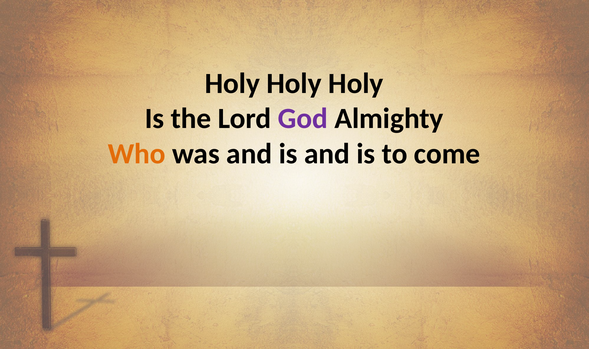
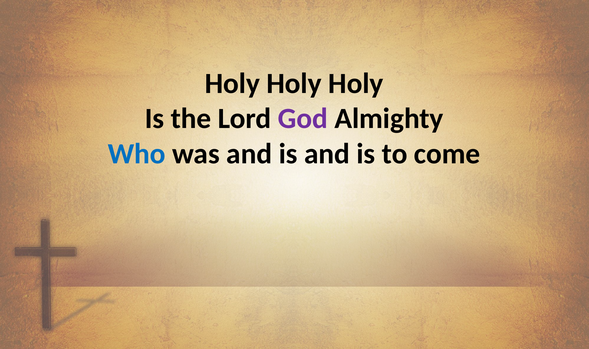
Who colour: orange -> blue
